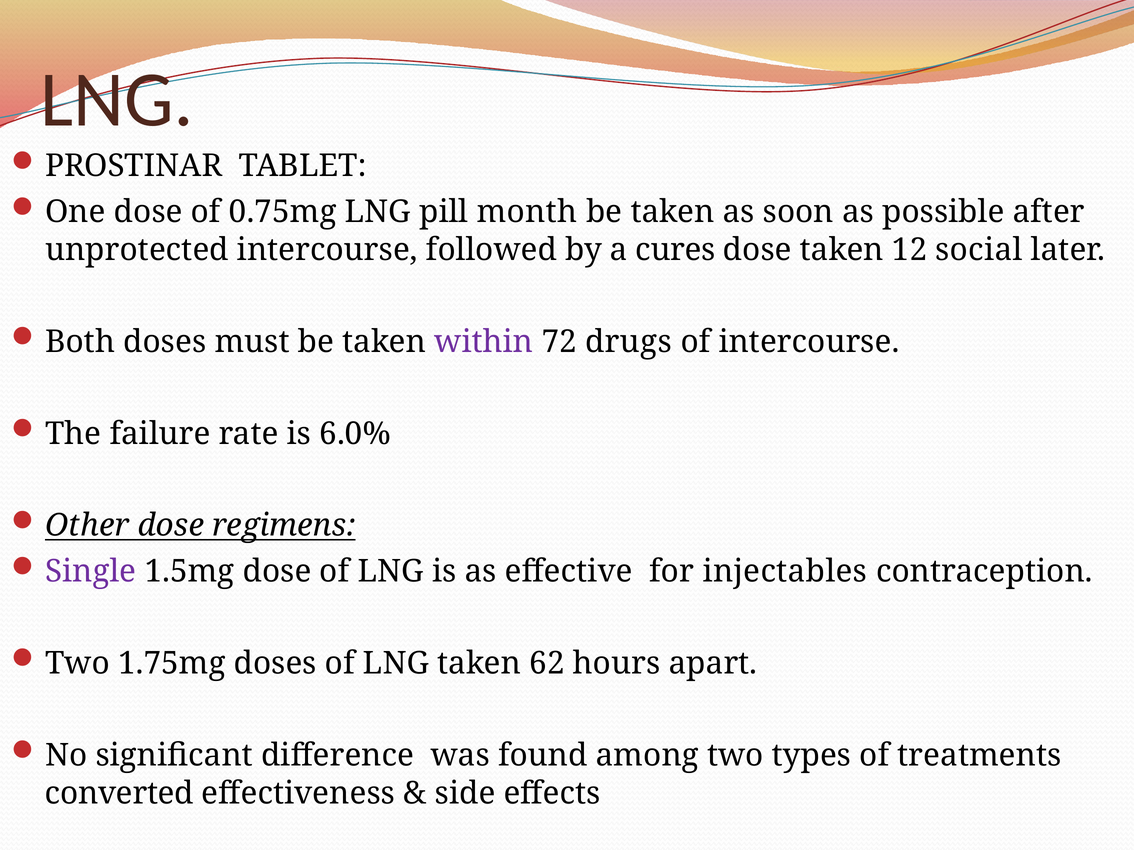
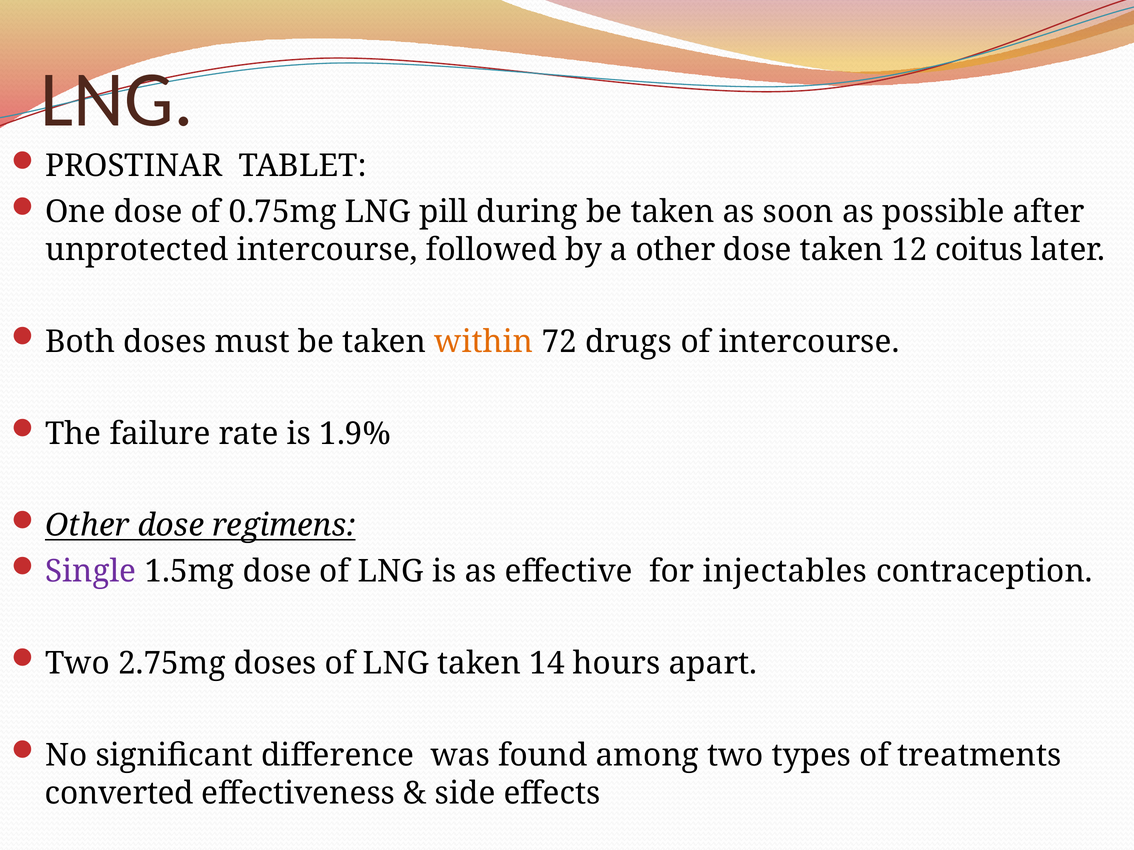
month: month -> during
a cures: cures -> other
social: social -> coitus
within colour: purple -> orange
6.0%: 6.0% -> 1.9%
1.75mg: 1.75mg -> 2.75mg
62: 62 -> 14
